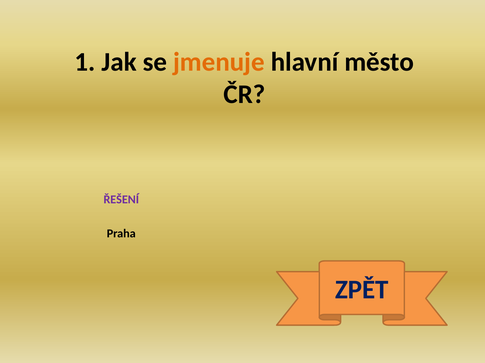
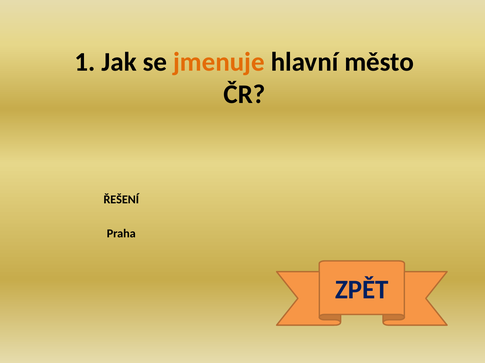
ŘEŠENÍ colour: purple -> black
